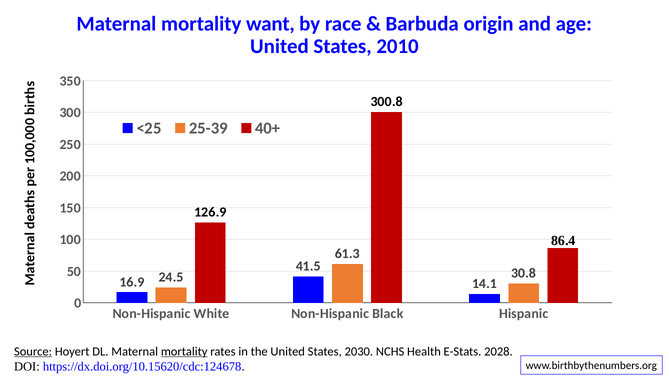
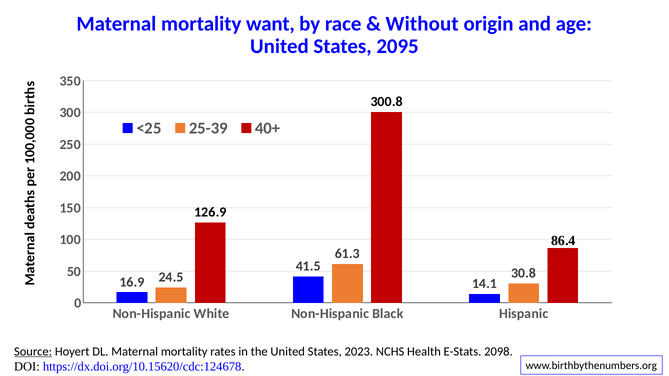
Barbuda: Barbuda -> Without
2010: 2010 -> 2095
mortality at (184, 352) underline: present -> none
2030: 2030 -> 2023
2028: 2028 -> 2098
